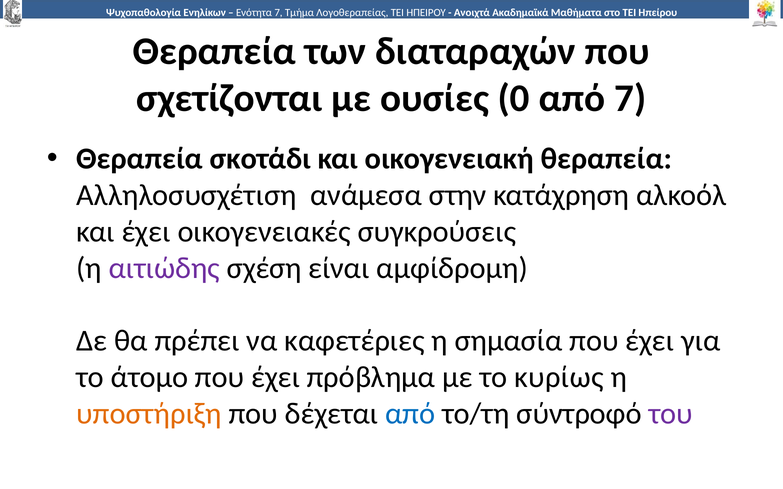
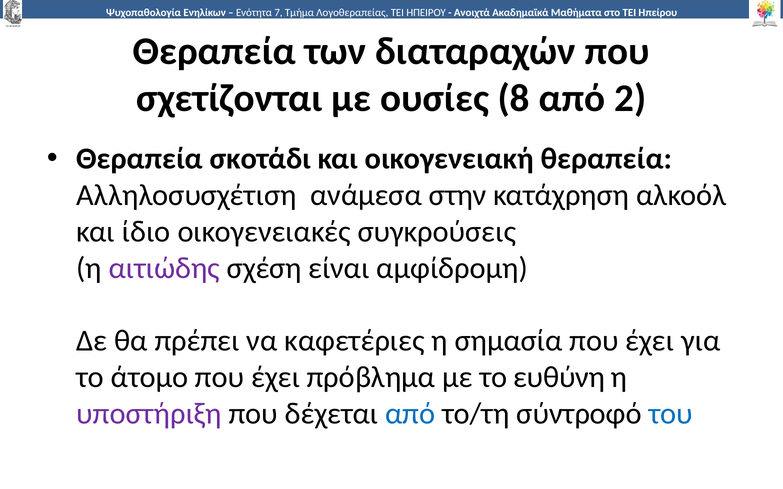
0: 0 -> 8
από 7: 7 -> 2
και έχει: έχει -> ίδιο
κυρίως: κυρίως -> ευθύνη
υποστήριξη colour: orange -> purple
του colour: purple -> blue
